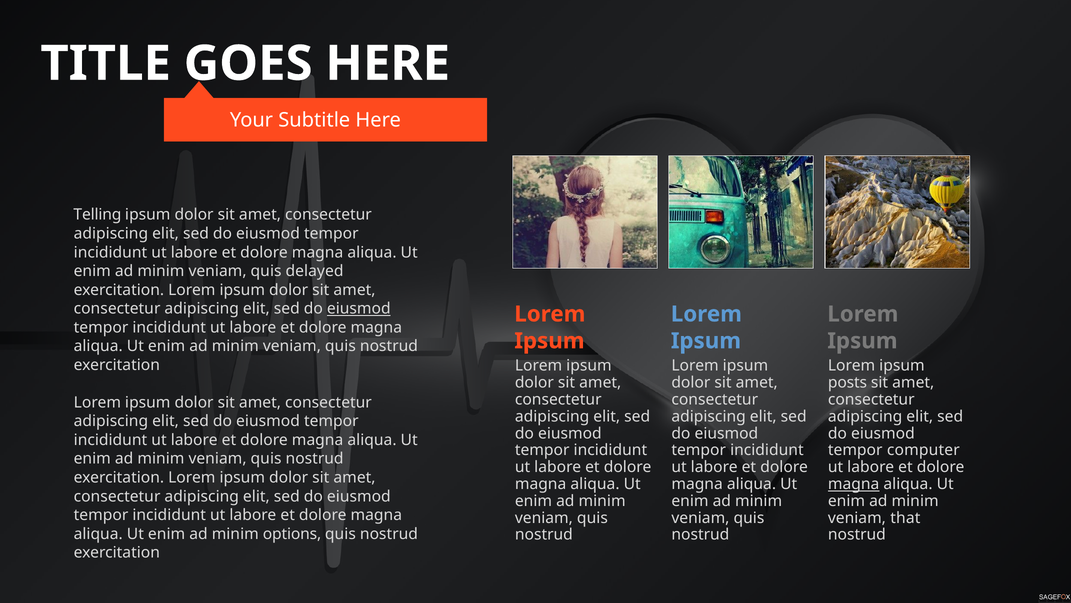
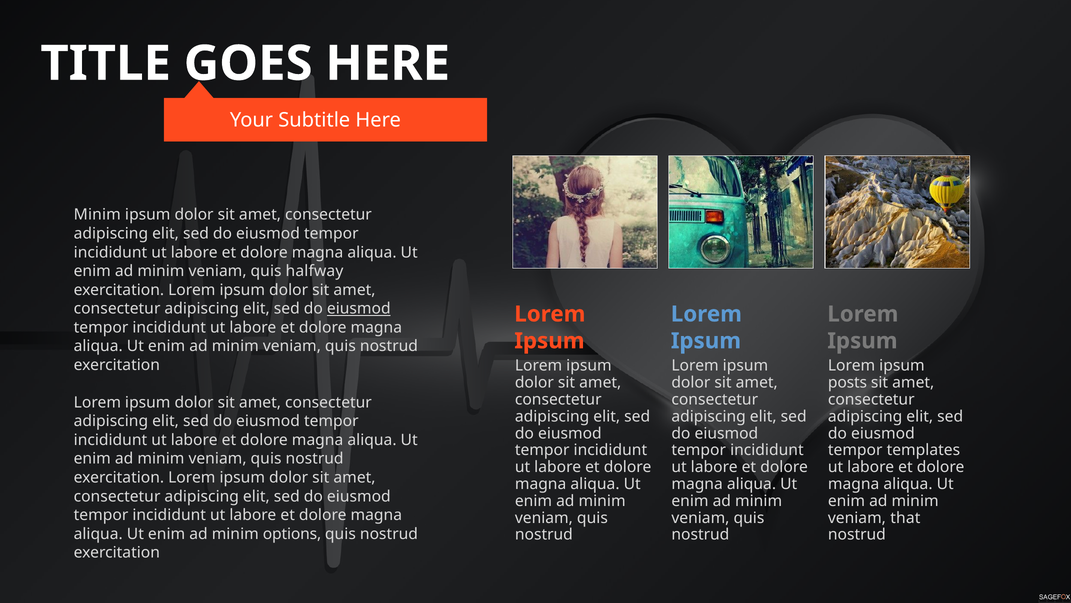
Telling at (97, 215): Telling -> Minim
delayed: delayed -> halfway
computer: computer -> templates
magna at (854, 484) underline: present -> none
